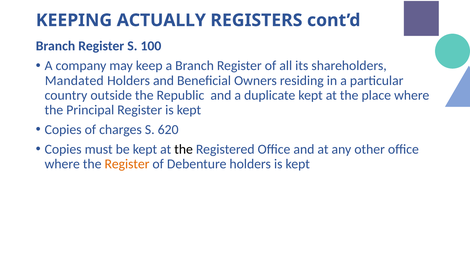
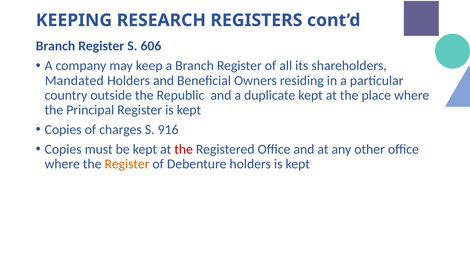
ACTUALLY: ACTUALLY -> RESEARCH
100: 100 -> 606
620: 620 -> 916
the at (184, 150) colour: black -> red
